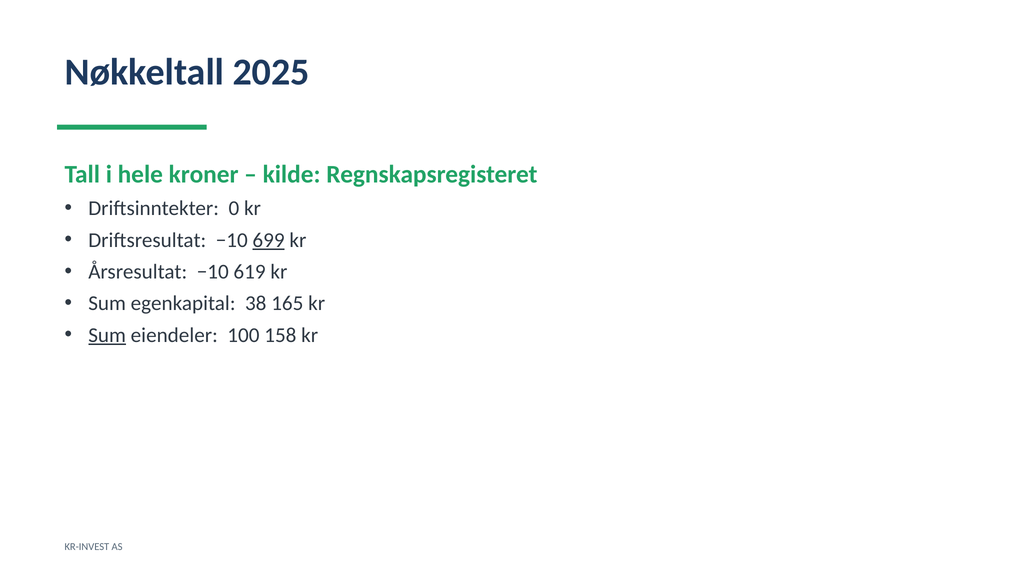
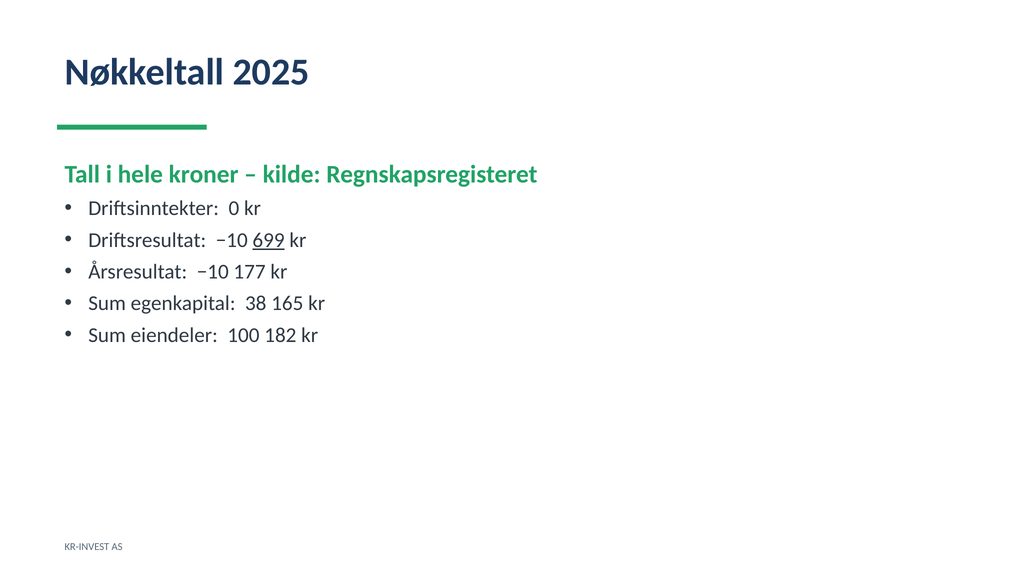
619: 619 -> 177
Sum at (107, 335) underline: present -> none
158: 158 -> 182
